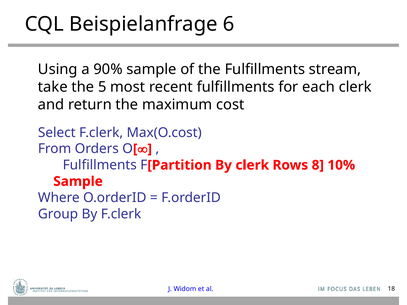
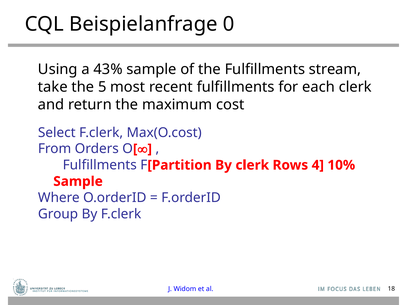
6: 6 -> 0
90%: 90% -> 43%
8: 8 -> 4
